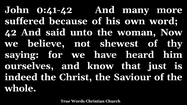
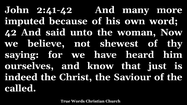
0:41-42: 0:41-42 -> 2:41-42
suffered: suffered -> imputed
whole: whole -> called
